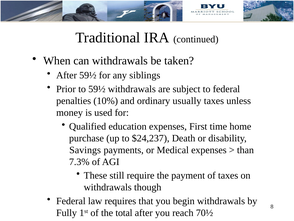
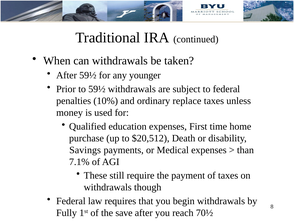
siblings: siblings -> younger
usually: usually -> replace
$24,237: $24,237 -> $20,512
7.3%: 7.3% -> 7.1%
total: total -> save
